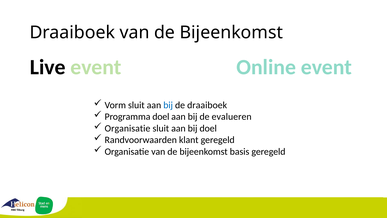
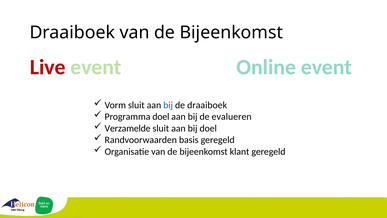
Live colour: black -> red
Organisatie at (127, 128): Organisatie -> Verzamelde
klant: klant -> basis
basis: basis -> klant
